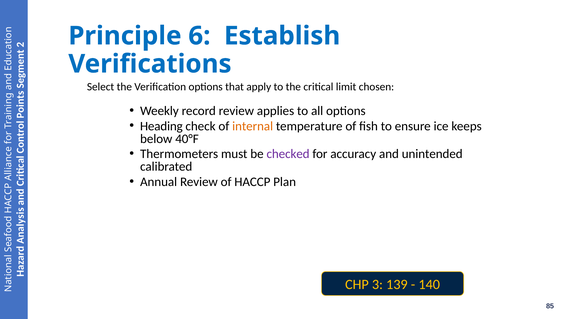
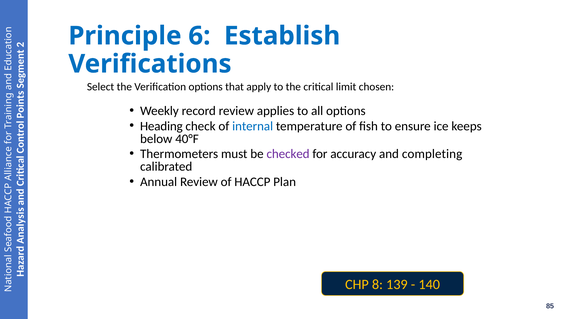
internal colour: orange -> blue
unintended: unintended -> completing
3: 3 -> 8
